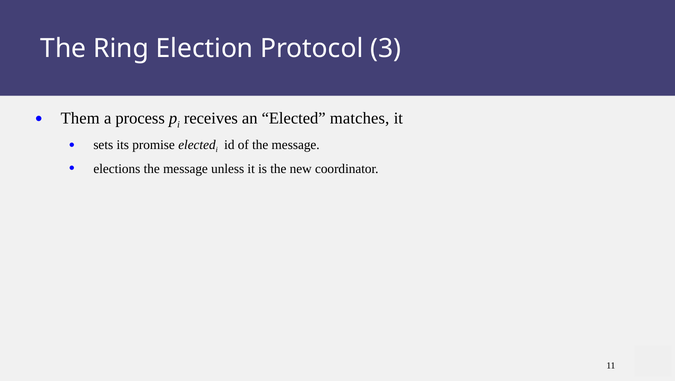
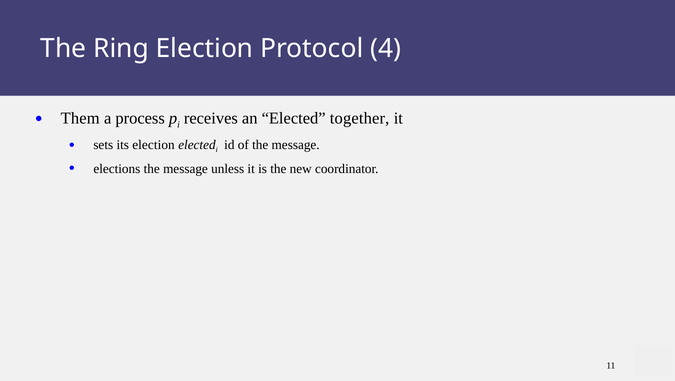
3: 3 -> 4
matches: matches -> together
its promise: promise -> election
